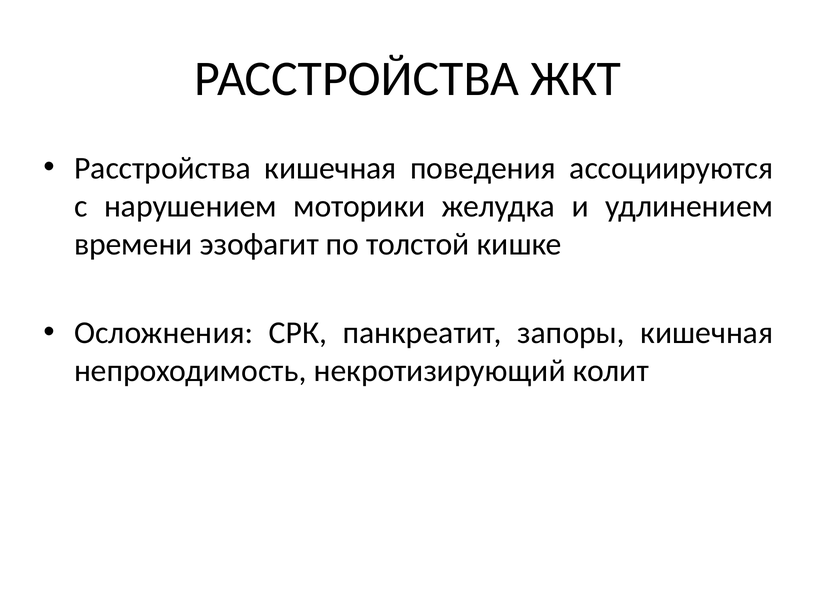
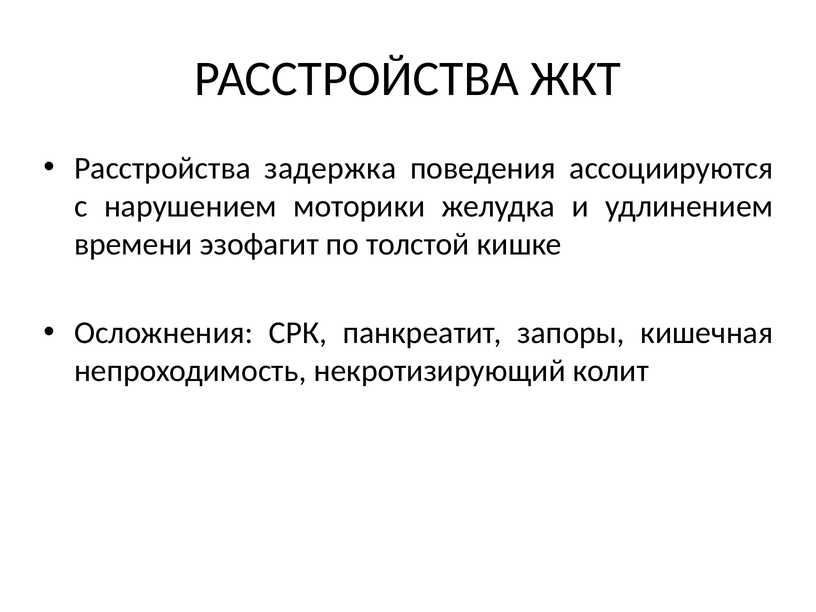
Расстройства кишечная: кишечная -> задержка
